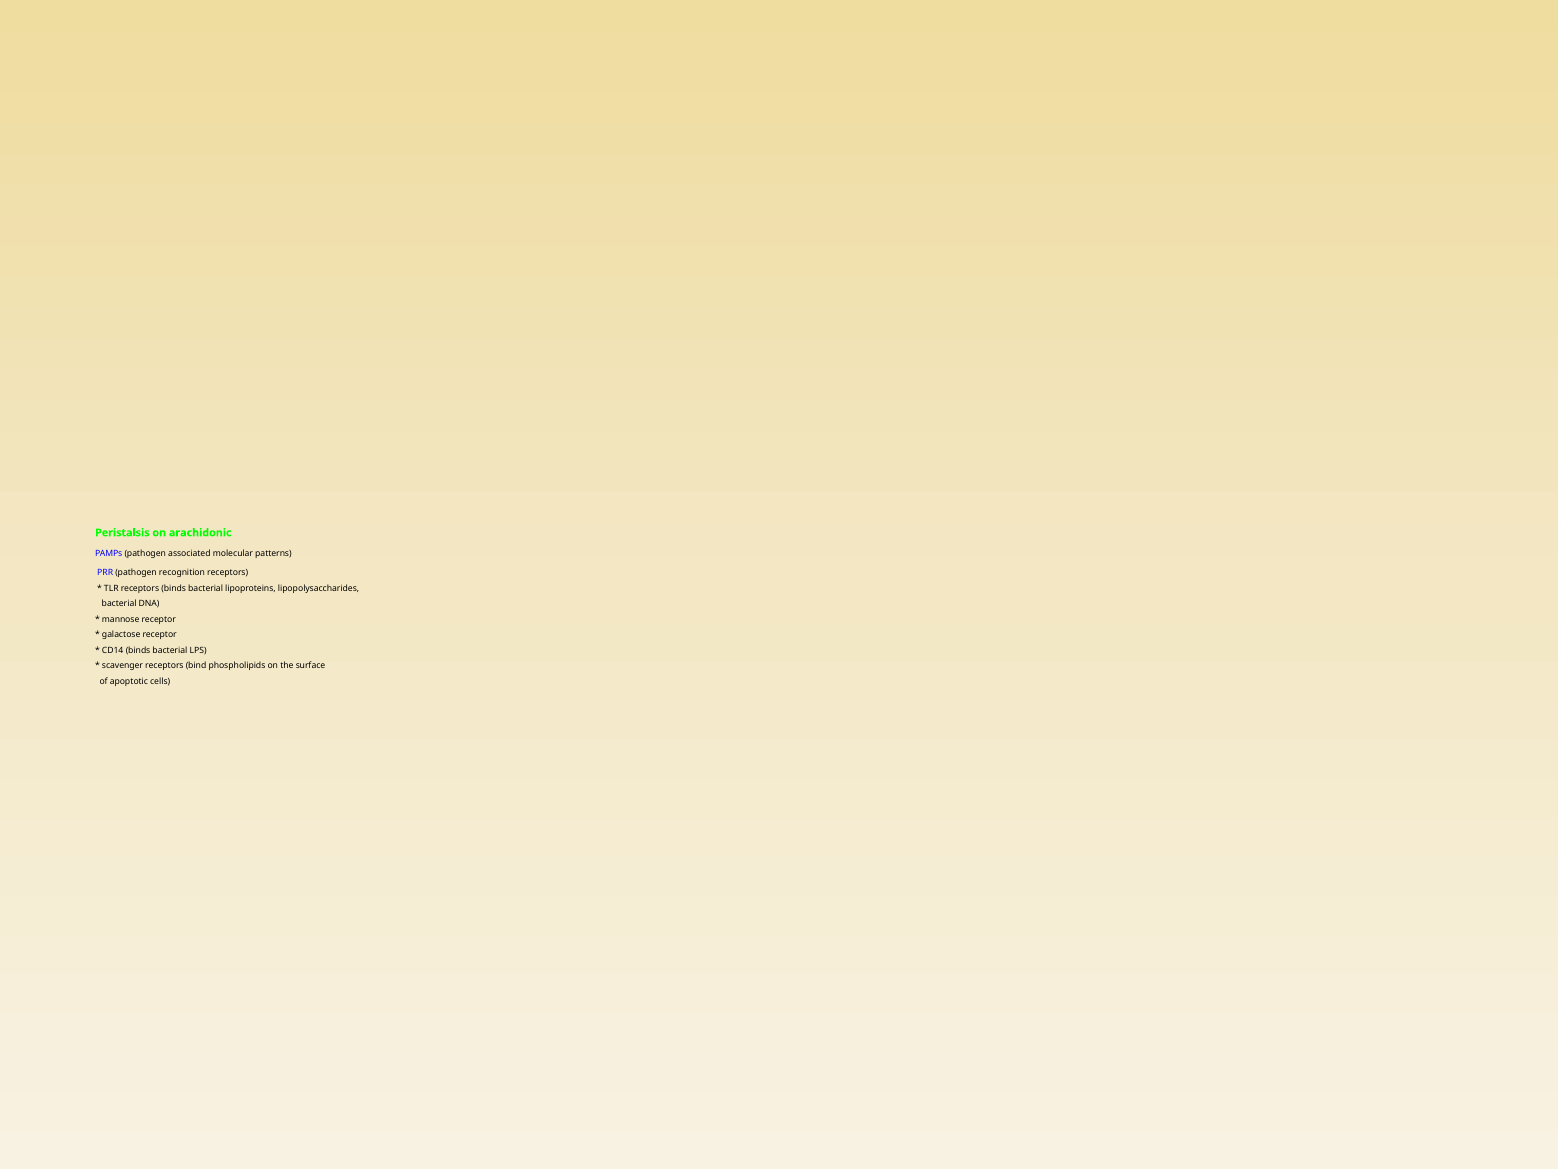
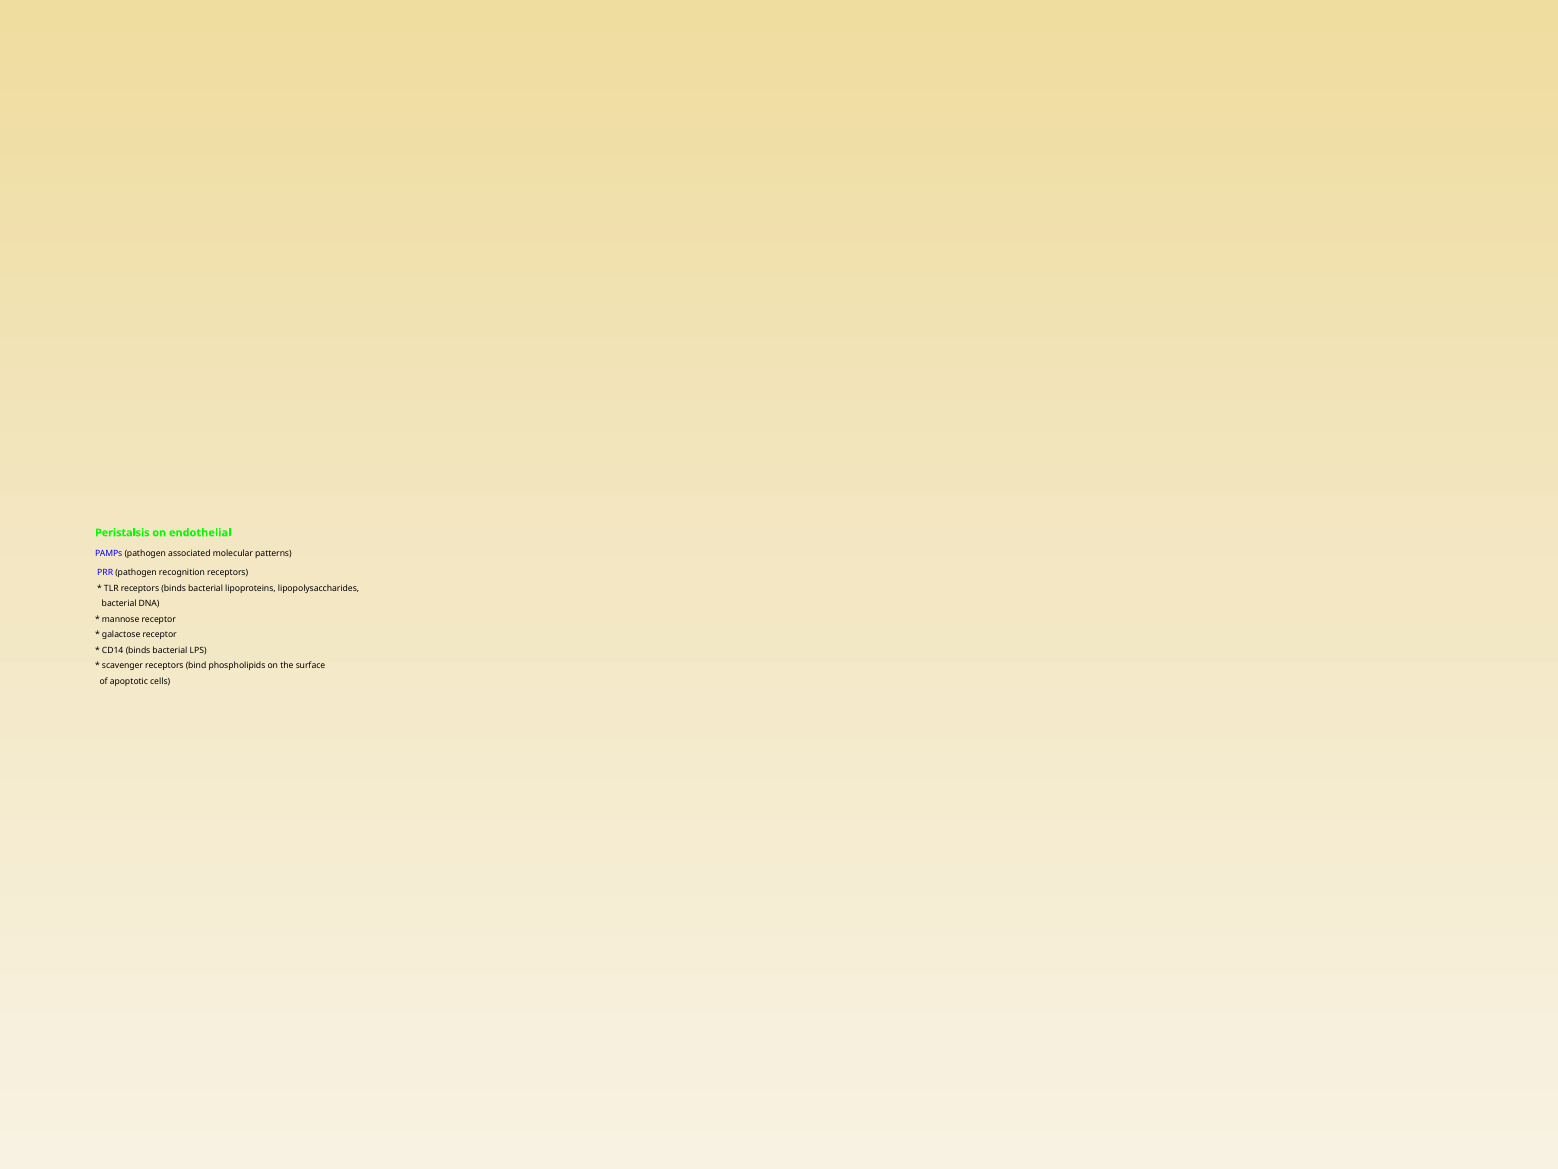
arachidonic: arachidonic -> endothelial
